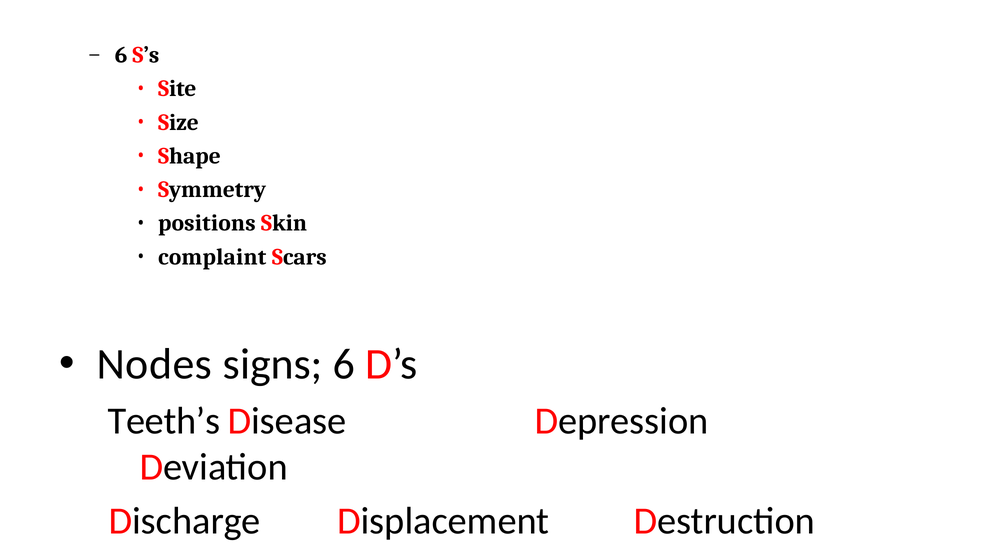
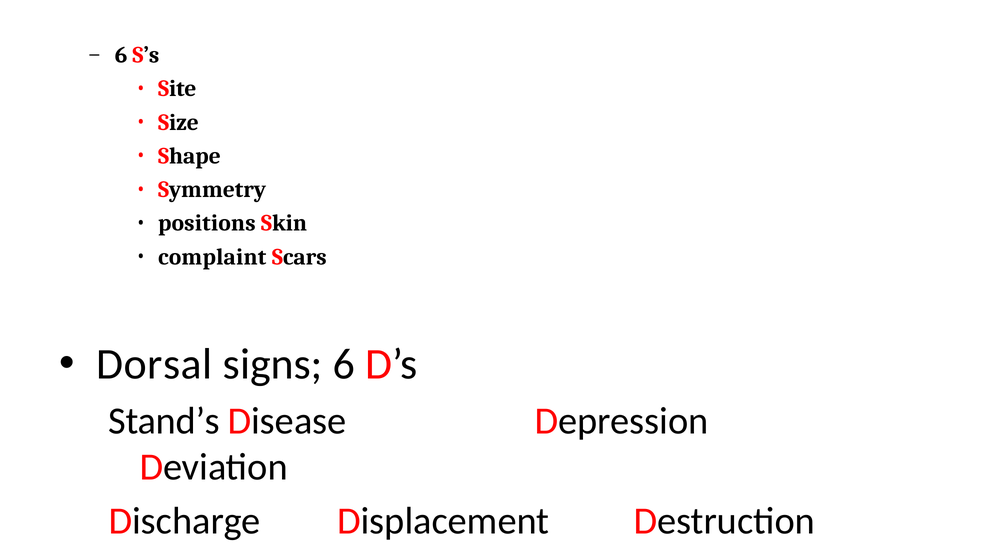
Nodes: Nodes -> Dorsal
Teeth’s: Teeth’s -> Stand’s
